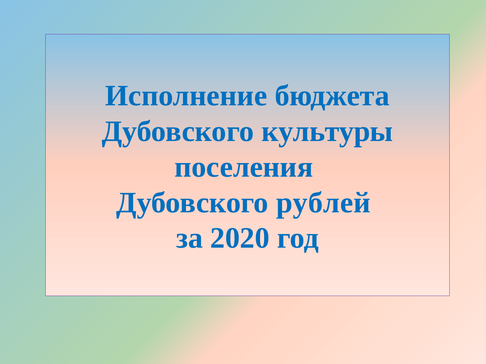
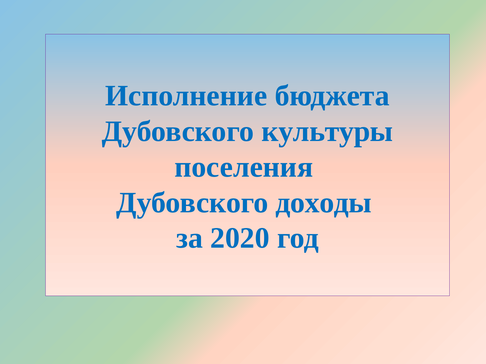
рублей: рублей -> доходы
